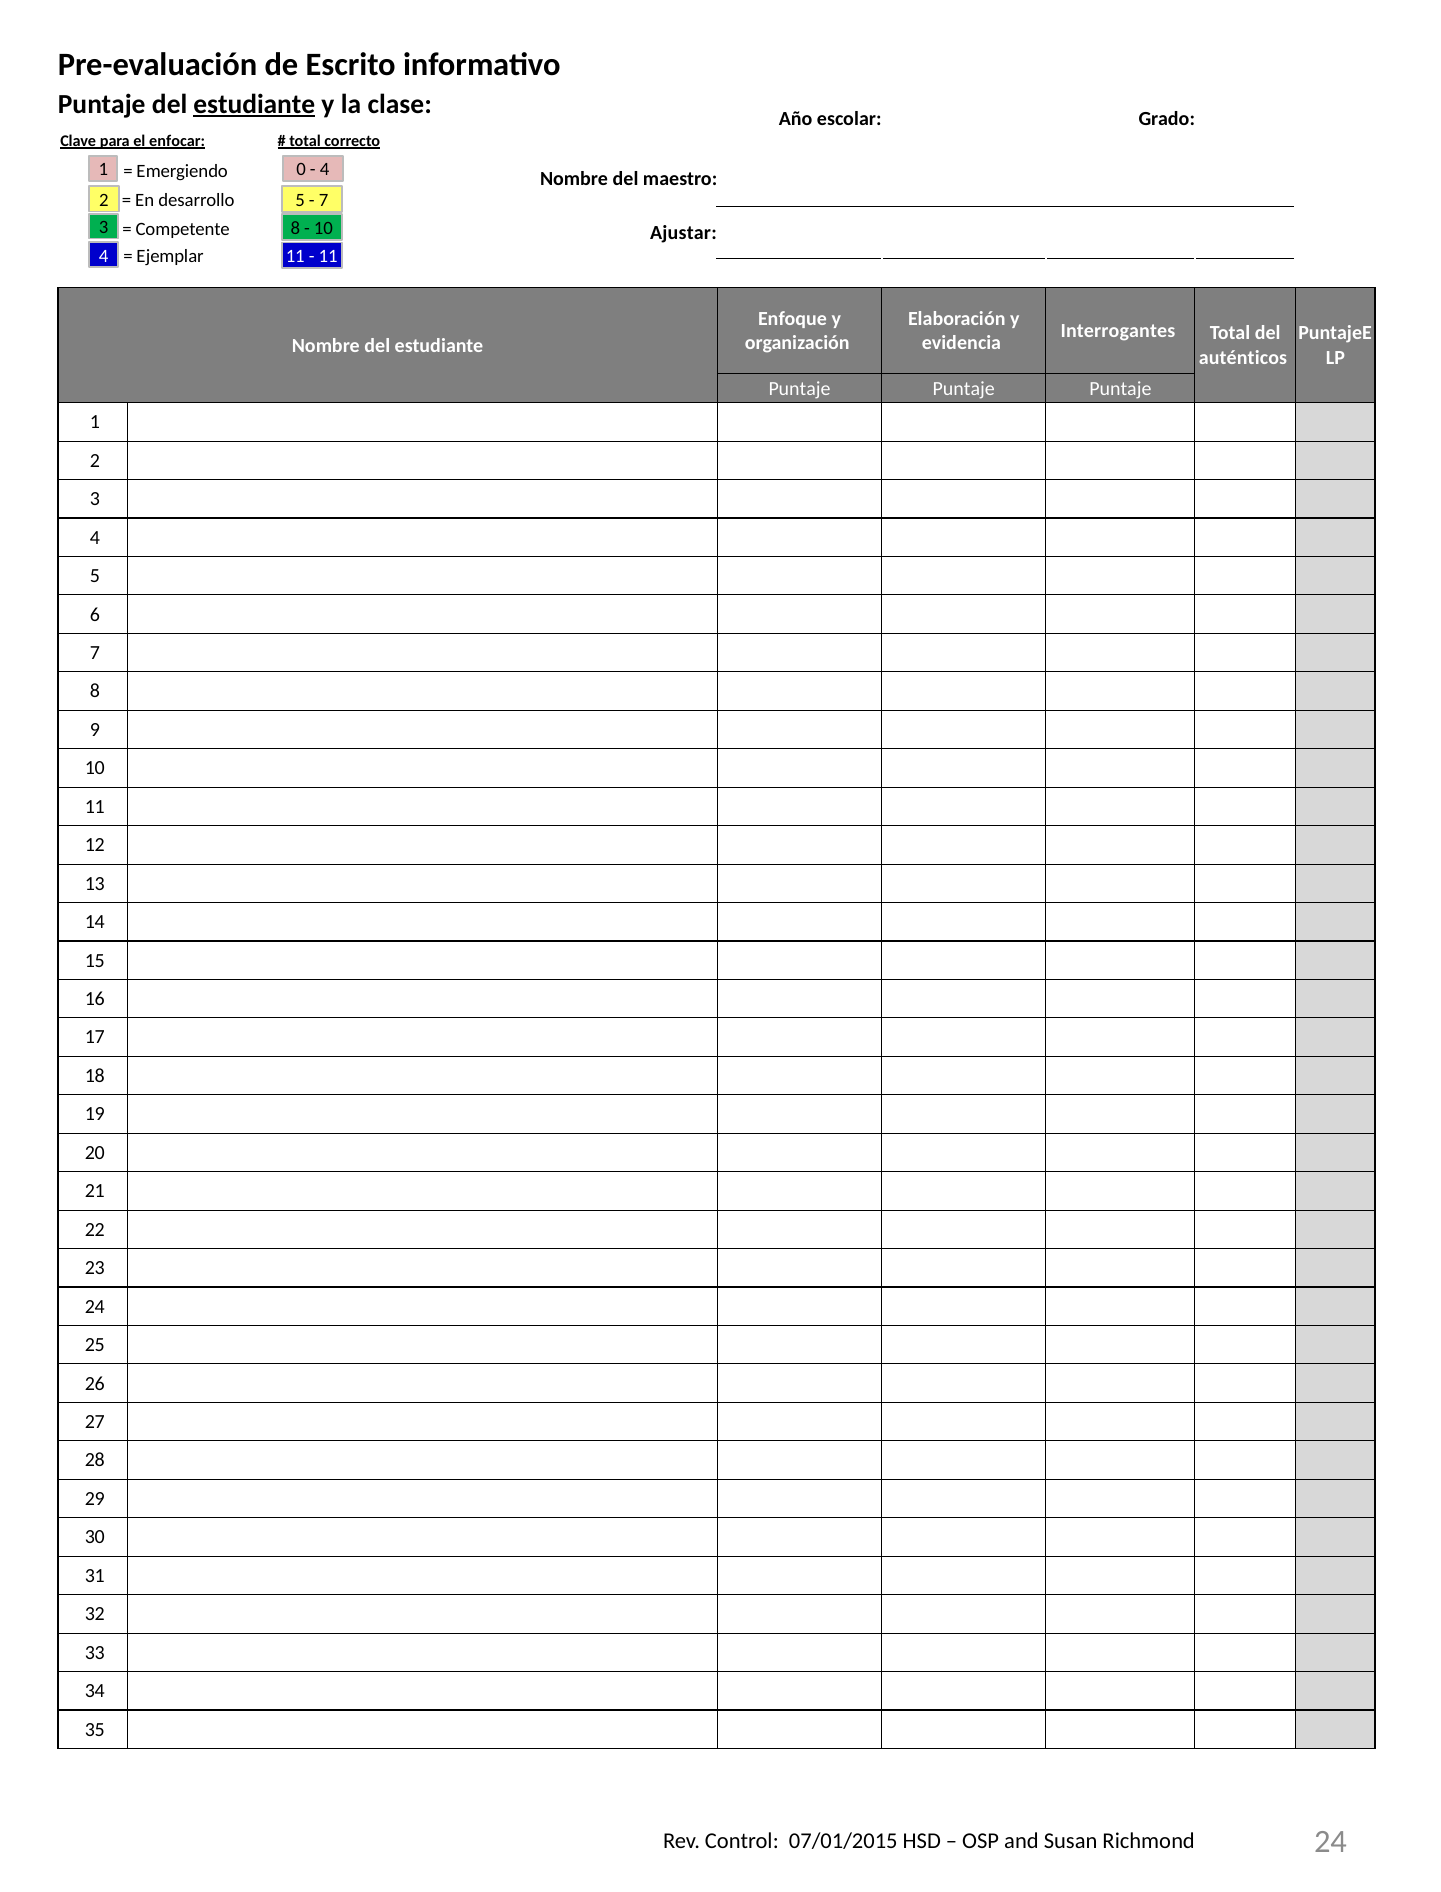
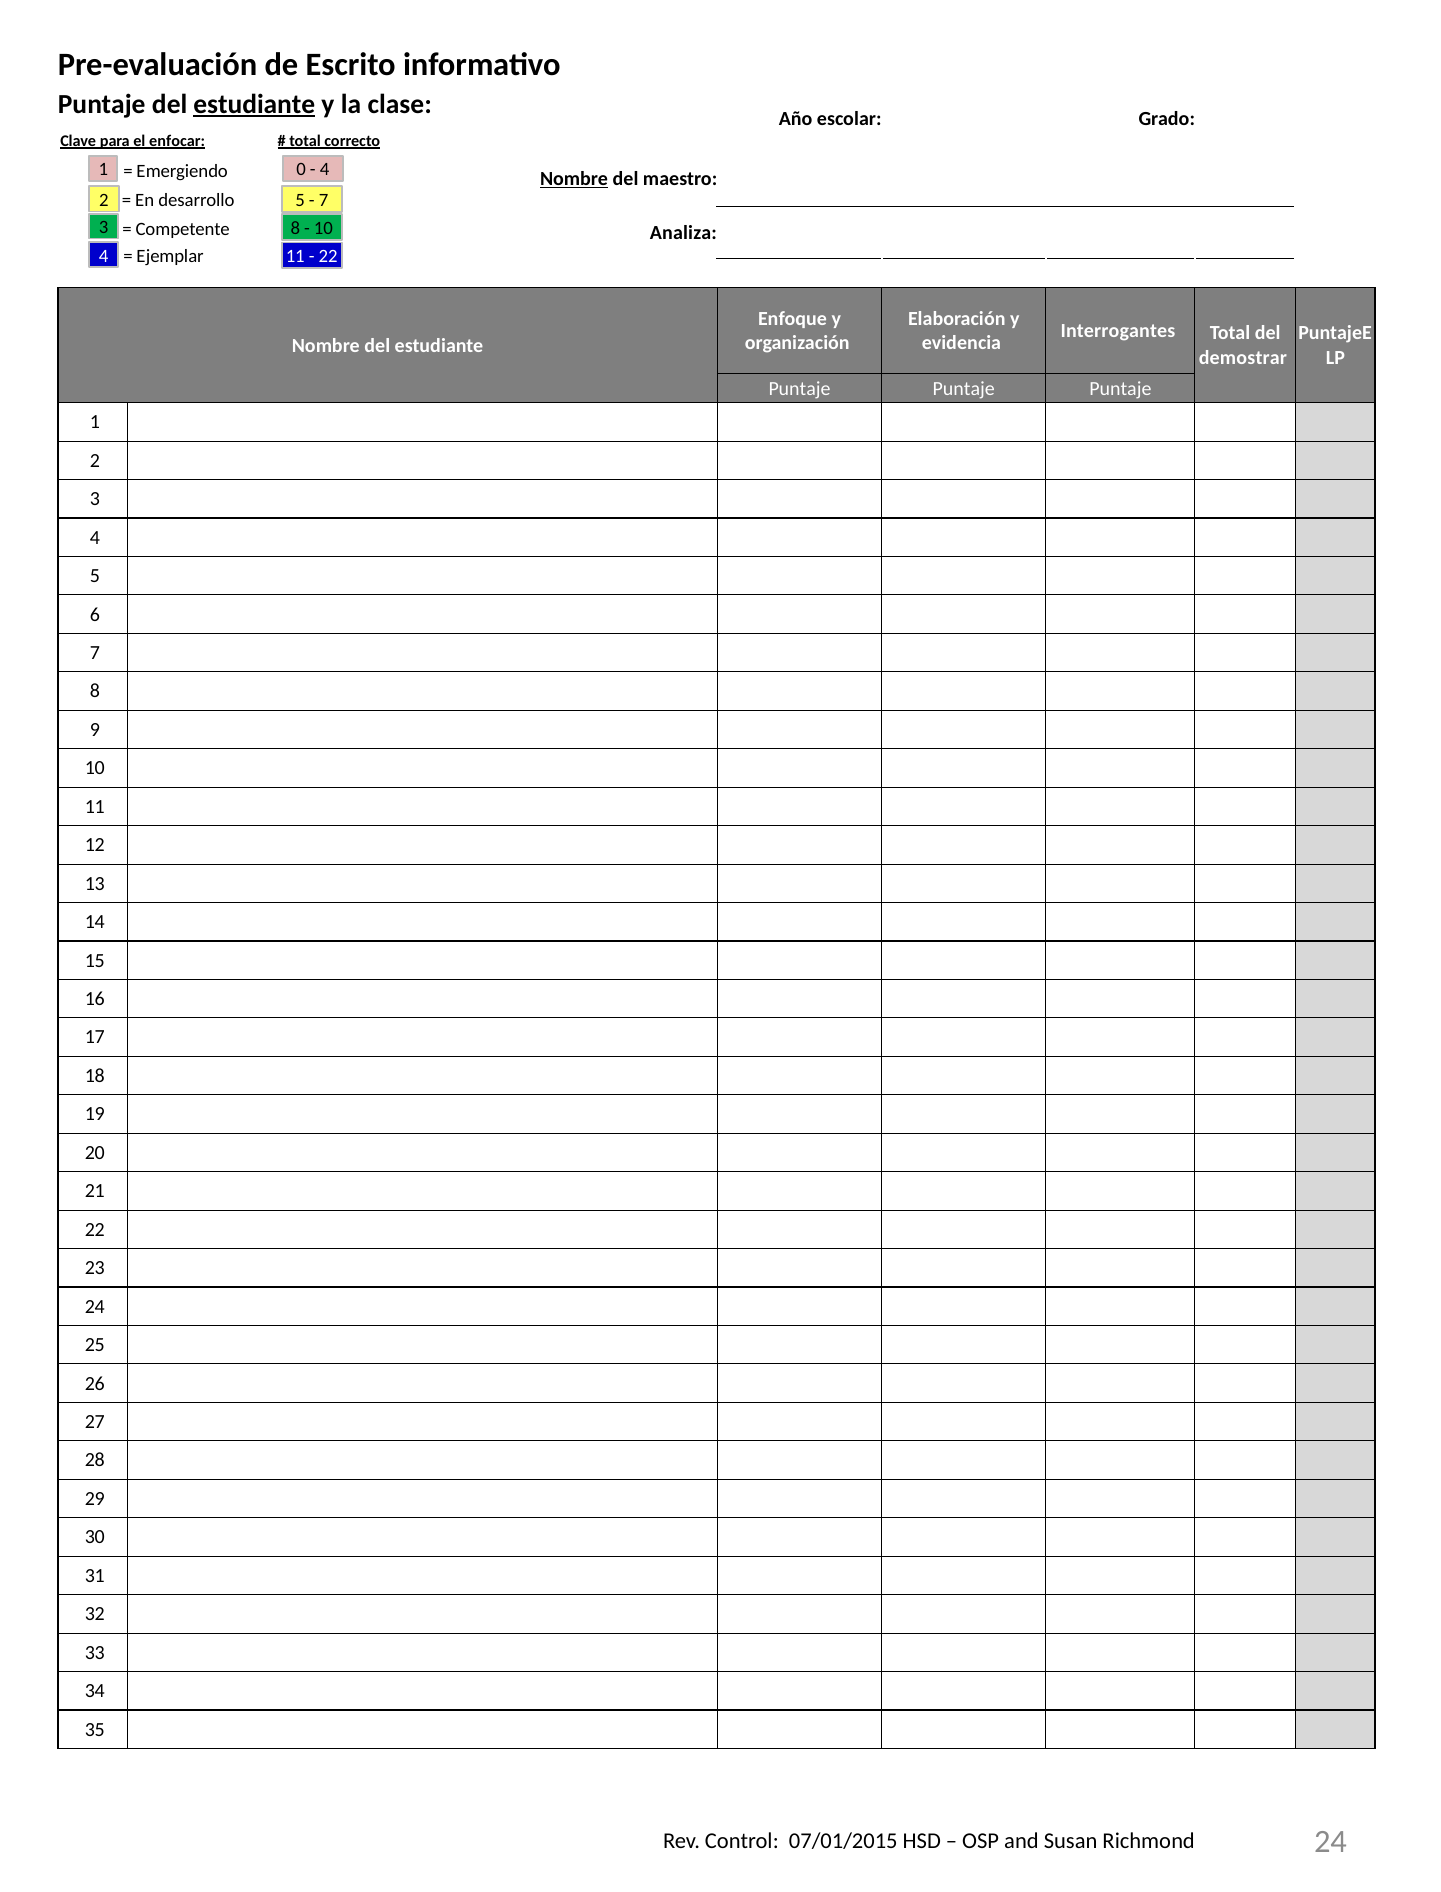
Nombre at (574, 179) underline: none -> present
Ajustar: Ajustar -> Analiza
11 at (328, 256): 11 -> 22
auténticos: auténticos -> demostrar
